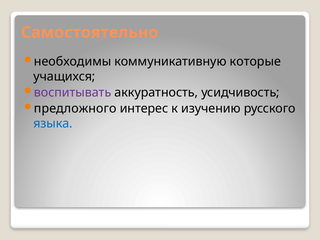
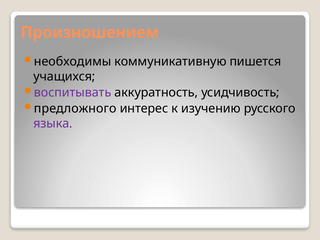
Самостоятельно: Самостоятельно -> Произношением
которые: которые -> пишется
языка colour: blue -> purple
